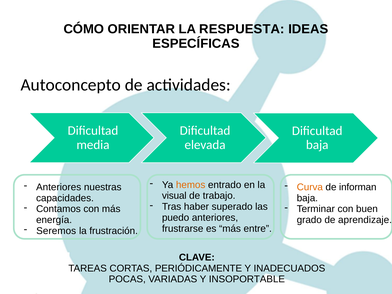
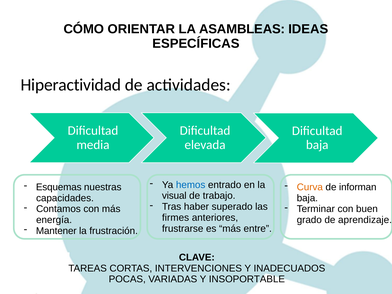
RESPUESTA: RESPUESTA -> ASAMBLEAS
Autoconcepto: Autoconcepto -> Hiperactividad
hemos colour: orange -> blue
Anteriores at (59, 187): Anteriores -> Esquemas
puedo: puedo -> firmes
Seremos: Seremos -> Mantener
PERIÓDICAMENTE: PERIÓDICAMENTE -> INTERVENCIONES
